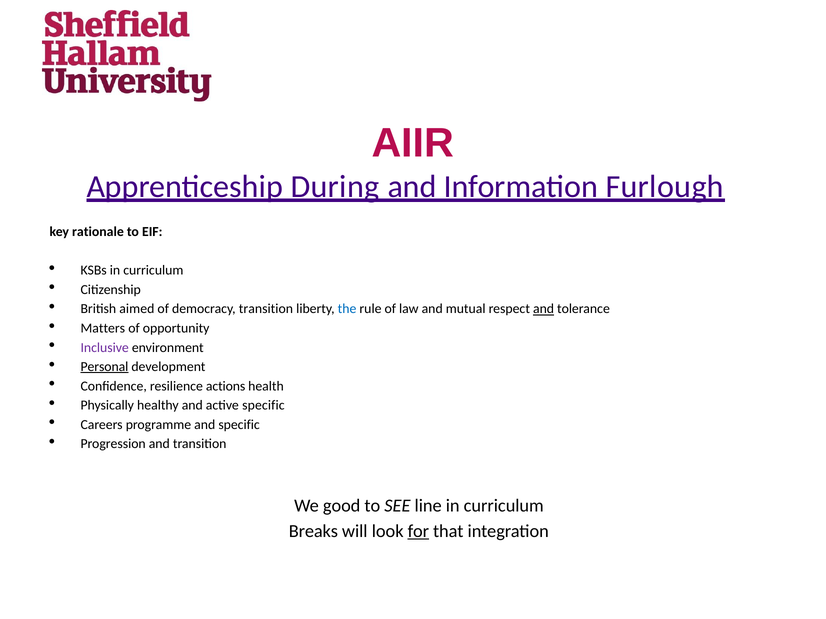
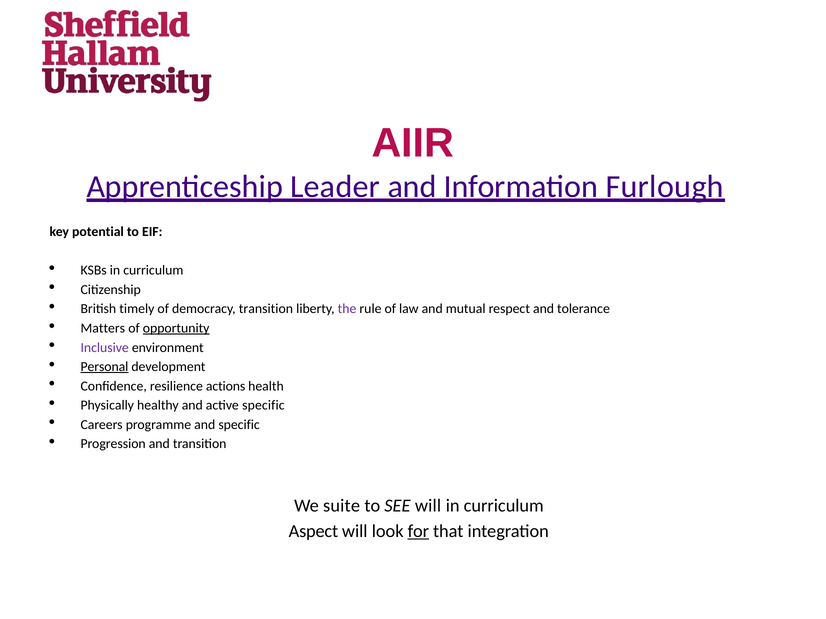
During: During -> Leader
rationale: rationale -> potential
aimed: aimed -> timely
the colour: blue -> purple
and at (544, 309) underline: present -> none
opportunity underline: none -> present
good: good -> suite
SEE line: line -> will
Breaks: Breaks -> Aspect
